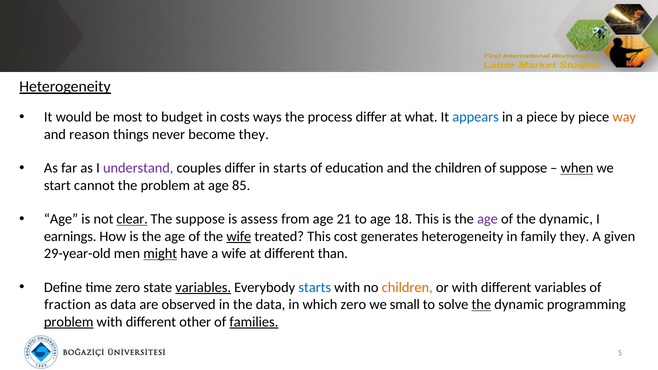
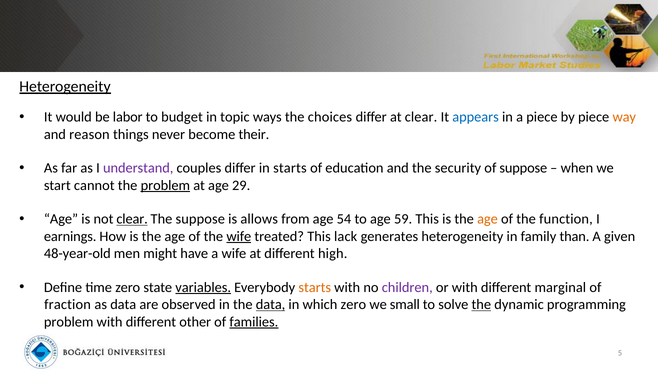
most: most -> labor
costs: costs -> topic
process: process -> choices
at what: what -> clear
become they: they -> their
the children: children -> security
when underline: present -> none
problem at (165, 185) underline: none -> present
85: 85 -> 29
assess: assess -> allows
21: 21 -> 54
18: 18 -> 59
age at (487, 219) colour: purple -> orange
of the dynamic: dynamic -> function
cost: cost -> lack
family they: they -> than
29-year-old: 29-year-old -> 48-year-old
might underline: present -> none
than: than -> high
starts at (315, 287) colour: blue -> orange
children at (407, 287) colour: orange -> purple
different variables: variables -> marginal
data at (271, 305) underline: none -> present
problem at (69, 322) underline: present -> none
